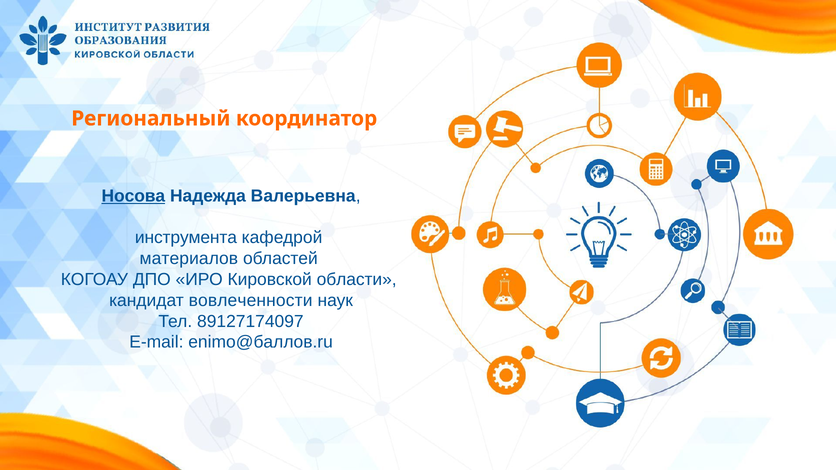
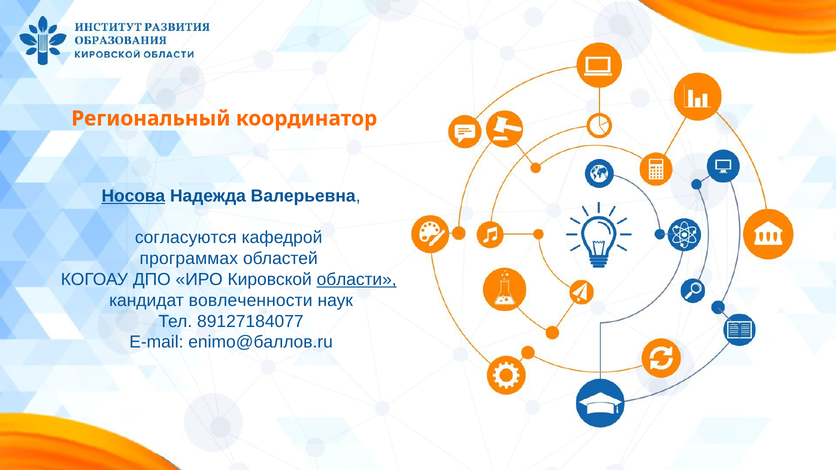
инструмента: инструмента -> согласуются
материалов: материалов -> программах
области underline: none -> present
89127174097: 89127174097 -> 89127184077
